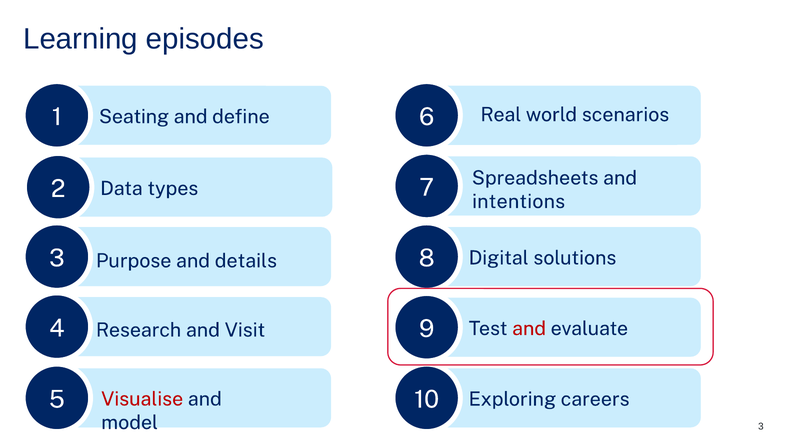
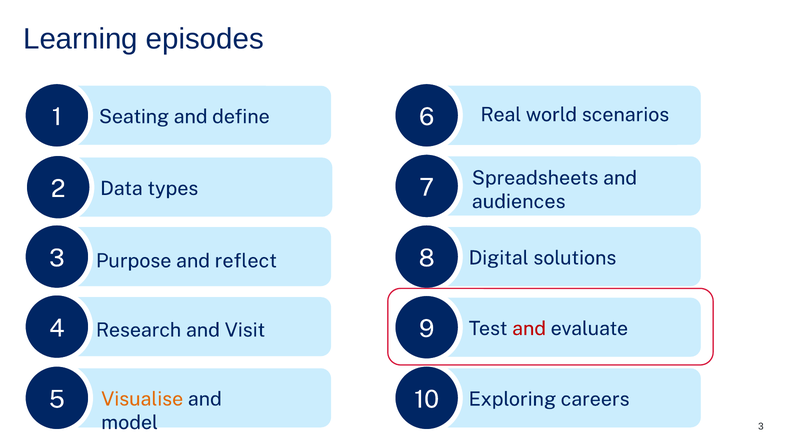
intentions: intentions -> audiences
details: details -> reflect
Visualise colour: red -> orange
